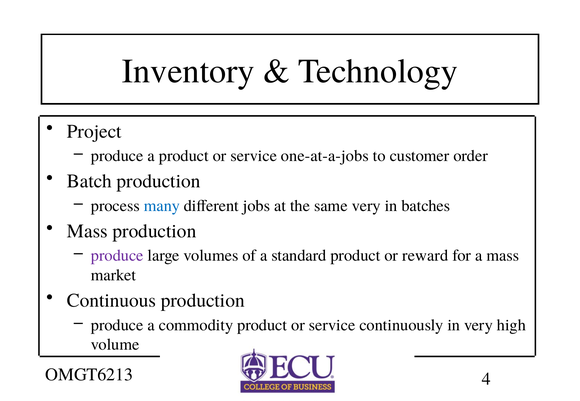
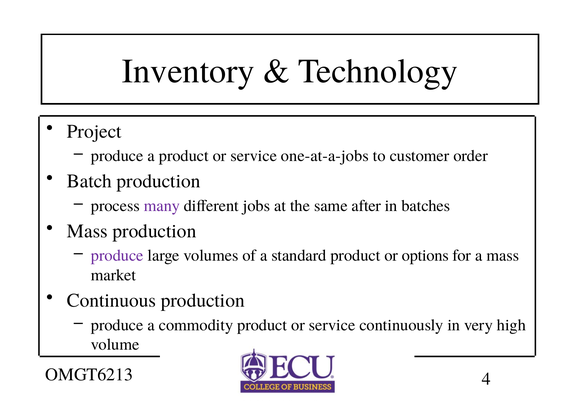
many colour: blue -> purple
same very: very -> after
reward: reward -> options
